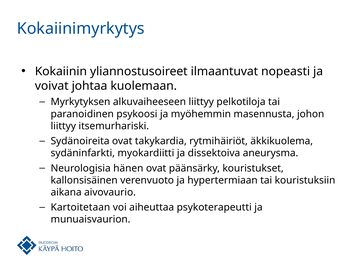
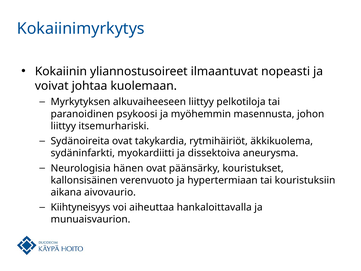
Kartoitetaan: Kartoitetaan -> Kiihtyneisyys
psykoterapeutti: psykoterapeutti -> hankaloittavalla
